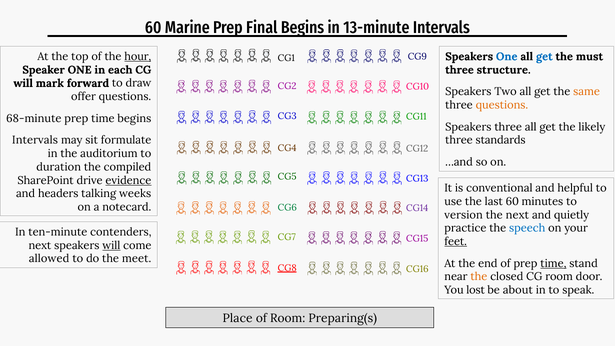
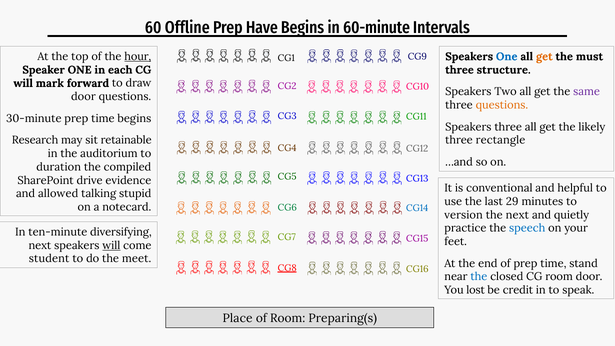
Marine: Marine -> Offline
Final: Final -> Have
13-minute: 13-minute -> 60-minute
get at (544, 57) colour: blue -> orange
same colour: orange -> purple
offer at (83, 97): offer -> door
68-minute: 68-minute -> 30-minute
Intervals at (35, 140): Intervals -> Research
formulate: formulate -> retainable
standards: standards -> rectangle
evidence underline: present -> none
headers: headers -> allowed
weeks: weeks -> stupid
last 60: 60 -> 29
CG14 colour: purple -> blue
contenders: contenders -> diversifying
feet underline: present -> none
allowed: allowed -> student
time at (553, 263) underline: present -> none
the at (479, 277) colour: orange -> blue
about: about -> credit
